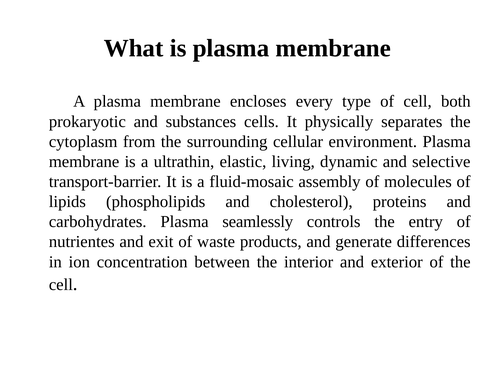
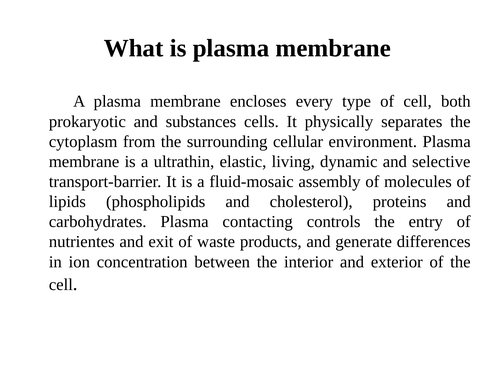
seamlessly: seamlessly -> contacting
